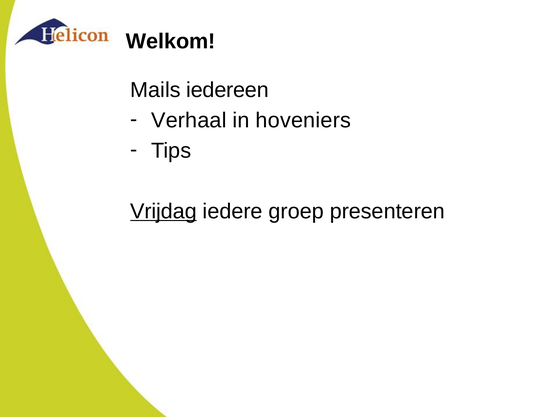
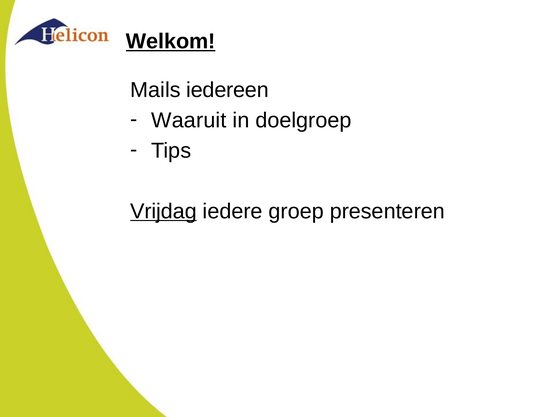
Welkom underline: none -> present
Verhaal: Verhaal -> Waaruit
hoveniers: hoveniers -> doelgroep
